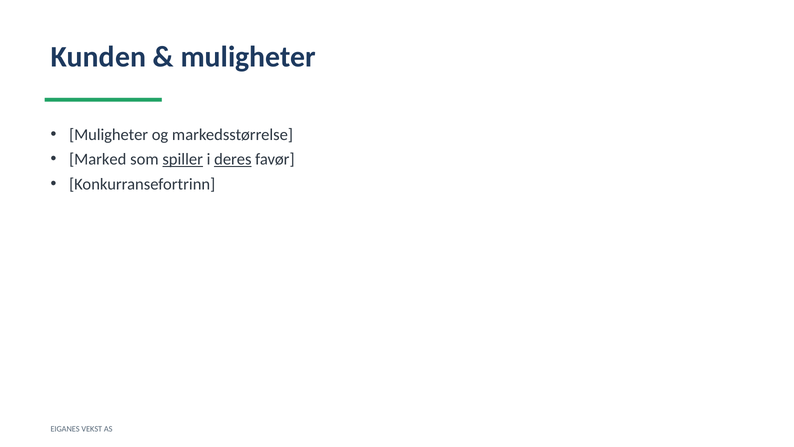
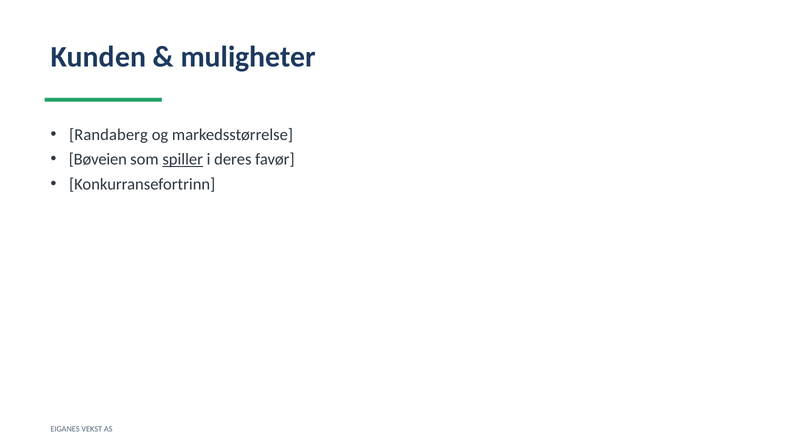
Muligheter at (109, 134): Muligheter -> Randaberg
Marked: Marked -> Bøveien
deres underline: present -> none
